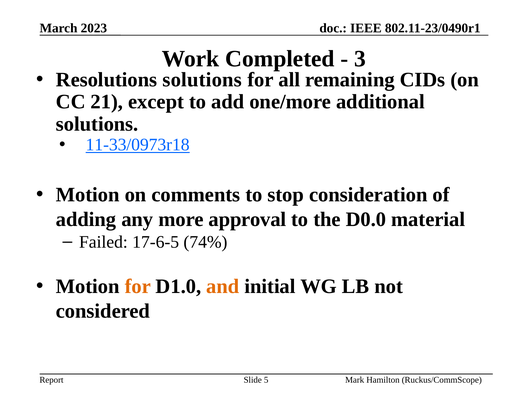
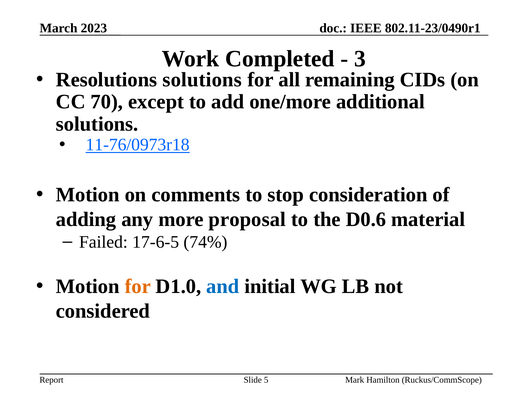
21: 21 -> 70
11-33/0973r18: 11-33/0973r18 -> 11-76/0973r18
approval: approval -> proposal
D0.0: D0.0 -> D0.6
and colour: orange -> blue
